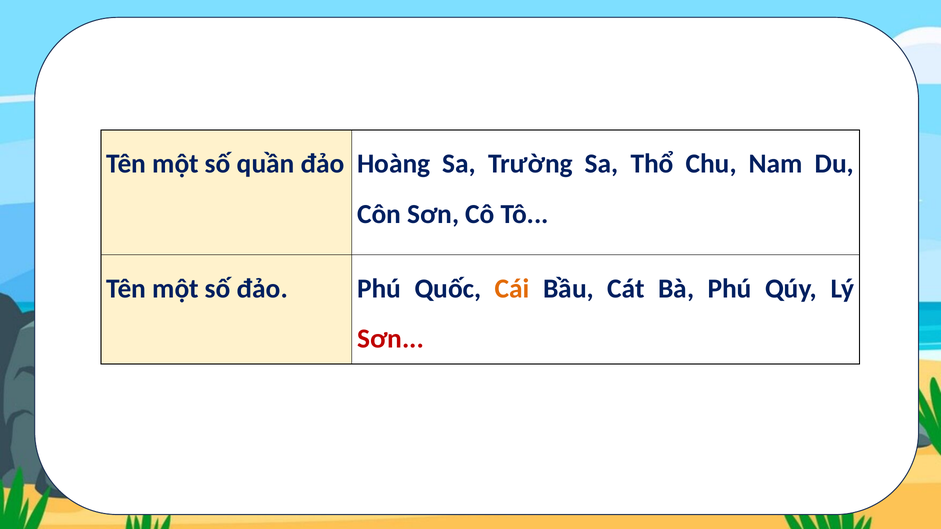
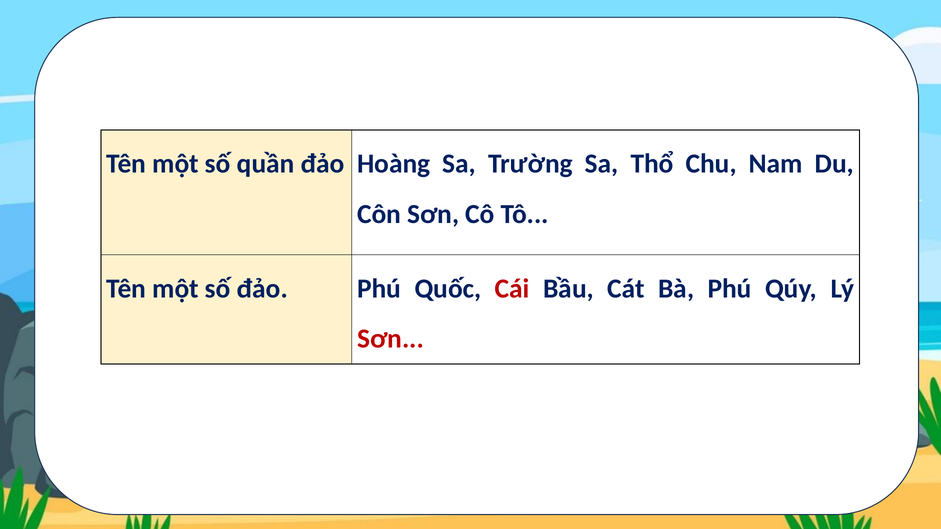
Cái colour: orange -> red
